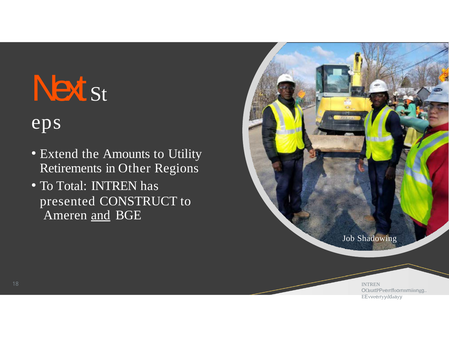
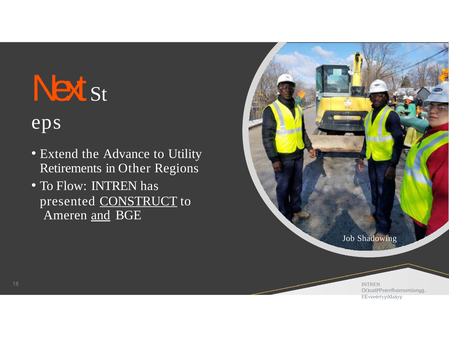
Amounts: Amounts -> Advance
Total: Total -> Flow
CONSTRUCT underline: none -> present
